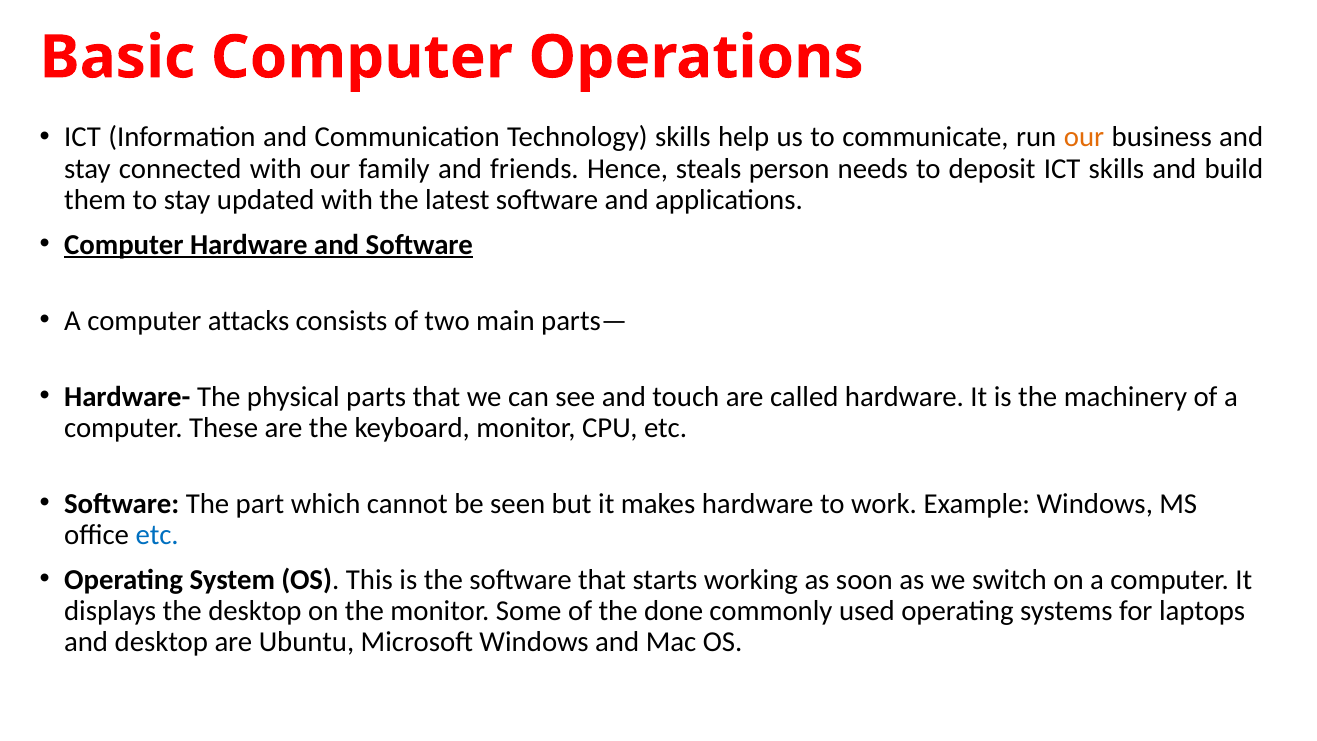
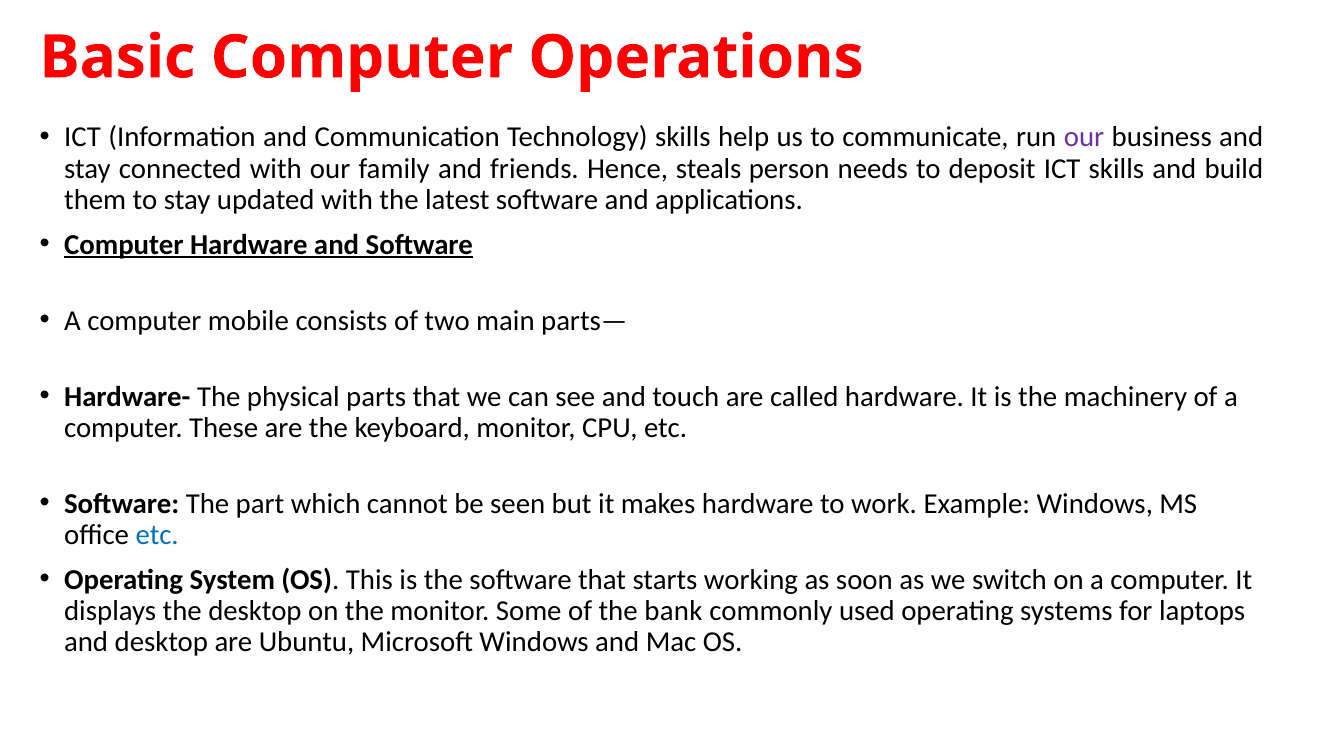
our at (1084, 137) colour: orange -> purple
attacks: attacks -> mobile
done: done -> bank
